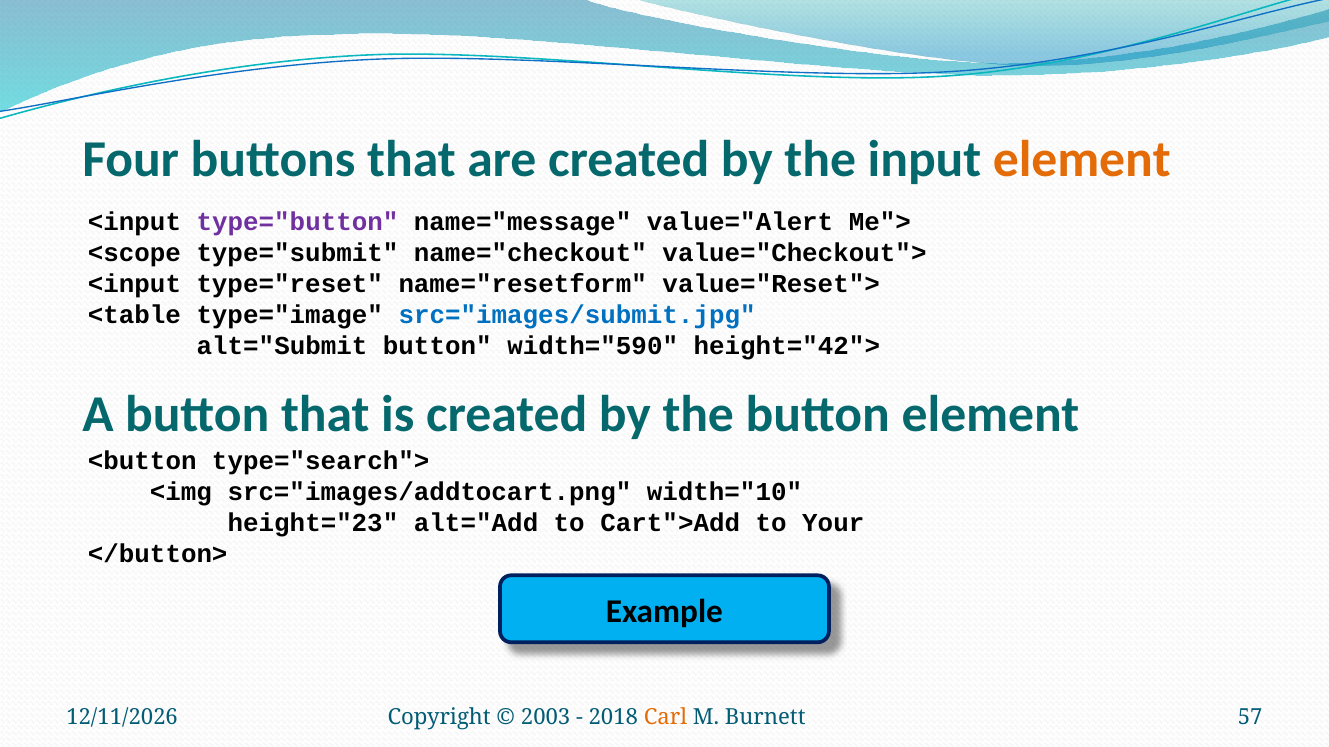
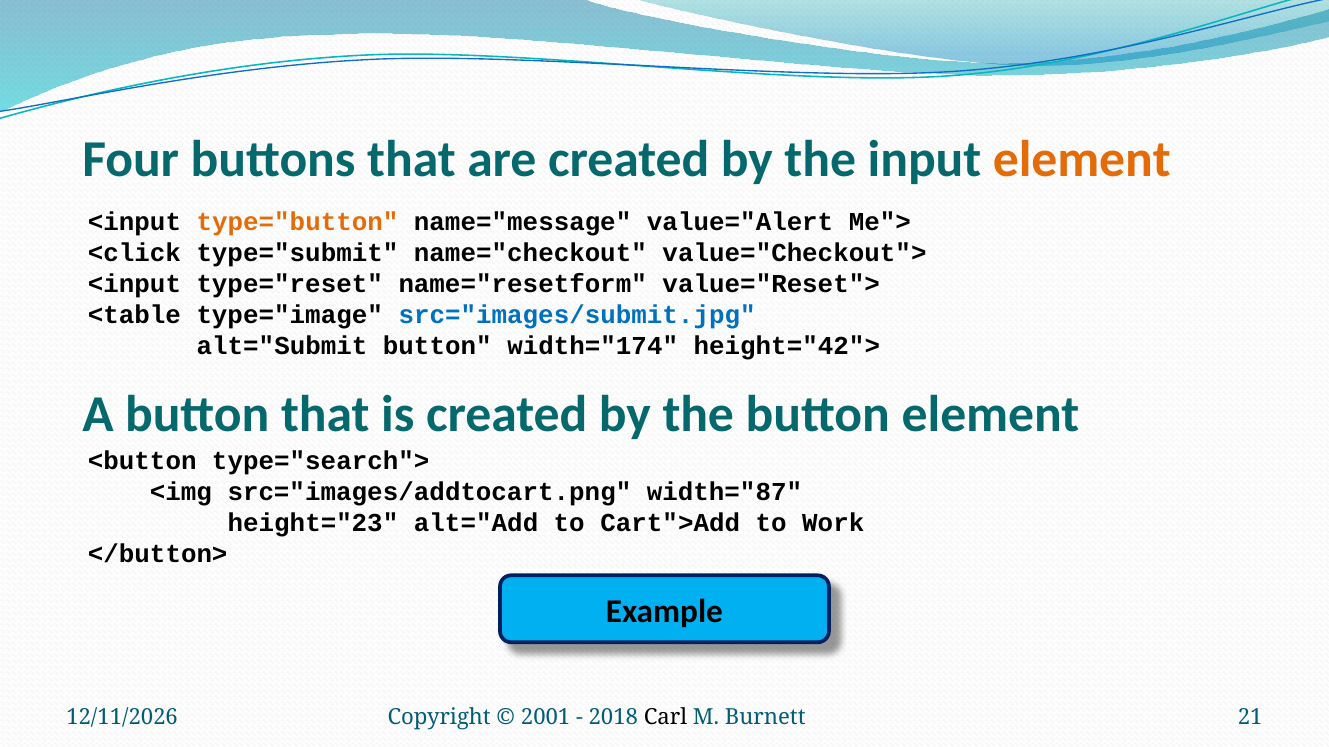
type="button colour: purple -> orange
<scope: <scope -> <click
width="590: width="590 -> width="174
width="10: width="10 -> width="87
Your: Your -> Work
2003: 2003 -> 2001
Carl colour: orange -> black
57: 57 -> 21
